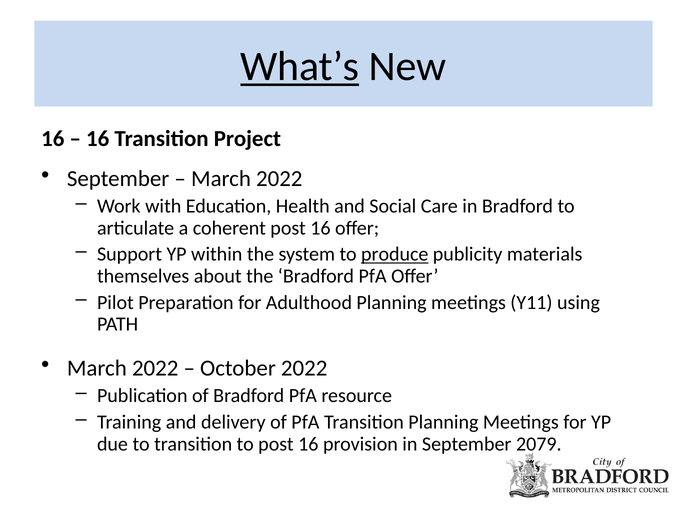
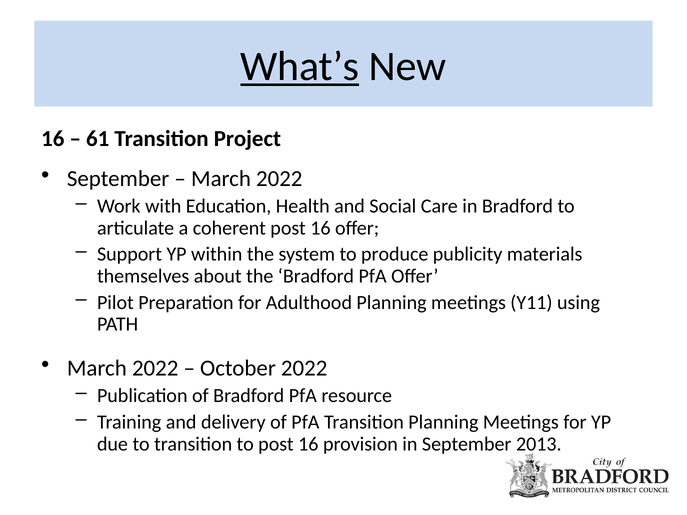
16 at (98, 139): 16 -> 61
produce underline: present -> none
2079: 2079 -> 2013
